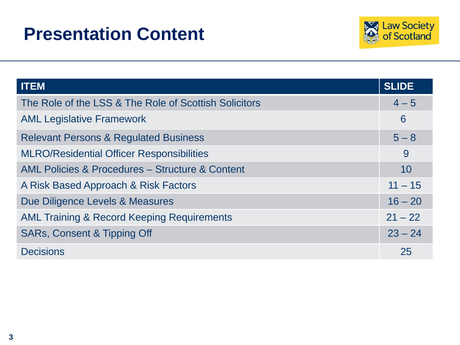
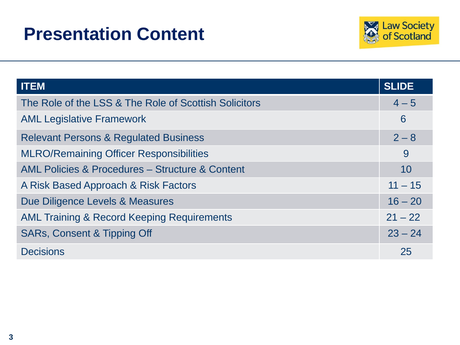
Business 5: 5 -> 2
MLRO/Residential: MLRO/Residential -> MLRO/Remaining
